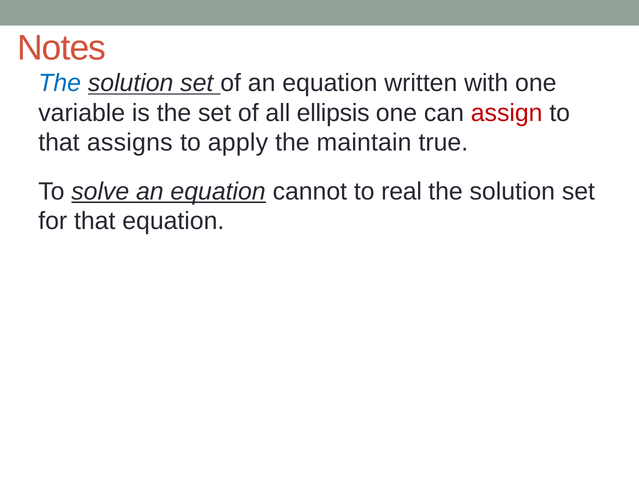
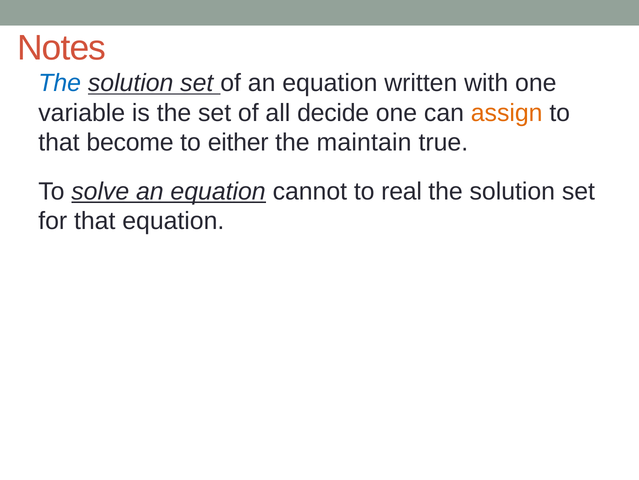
ellipsis: ellipsis -> decide
assign colour: red -> orange
assigns: assigns -> become
apply: apply -> either
